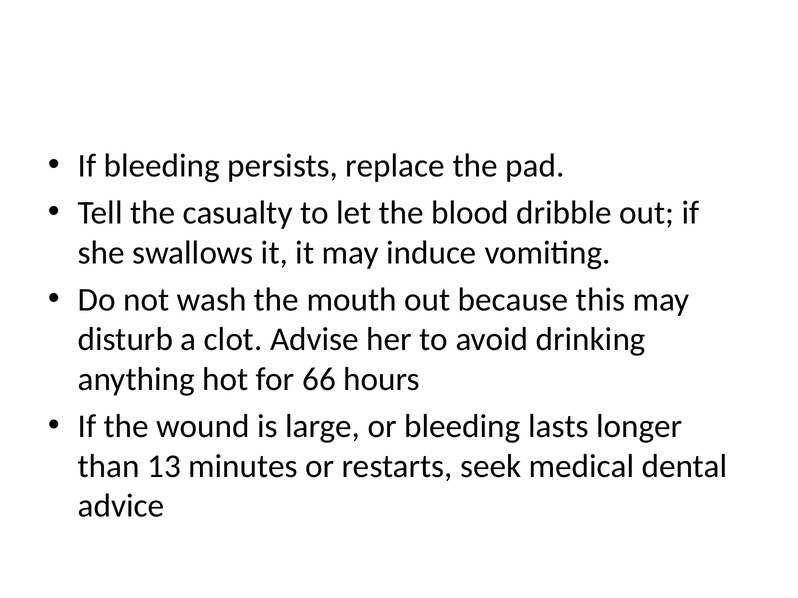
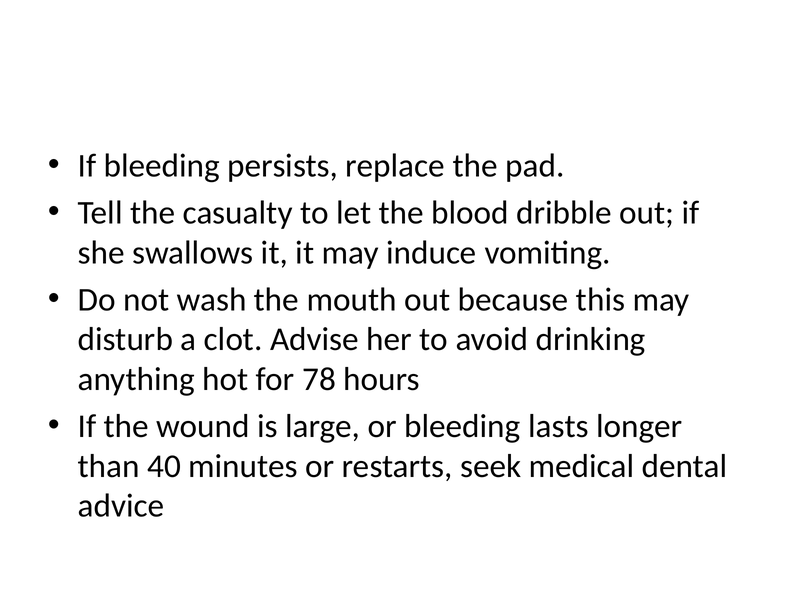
66: 66 -> 78
13: 13 -> 40
